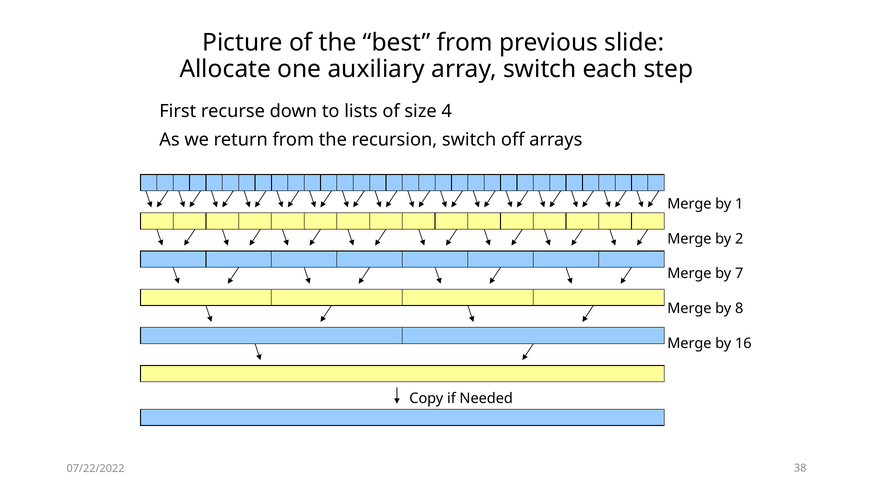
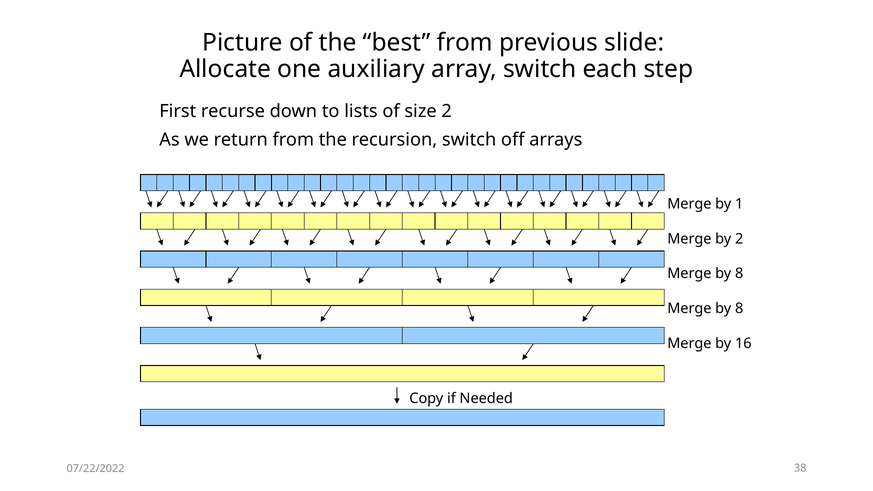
size 4: 4 -> 2
7 at (739, 274): 7 -> 8
